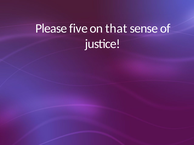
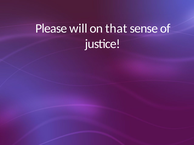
five: five -> will
